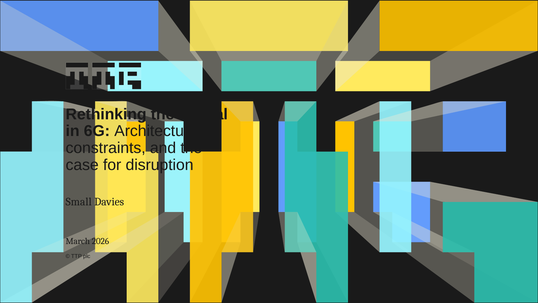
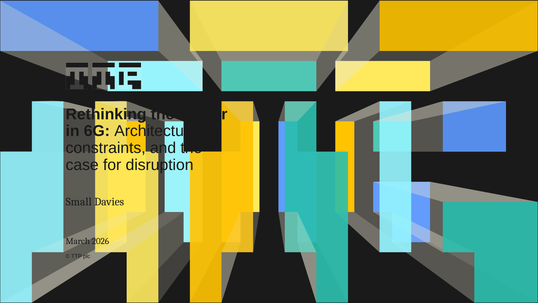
critical: critical -> carrier
